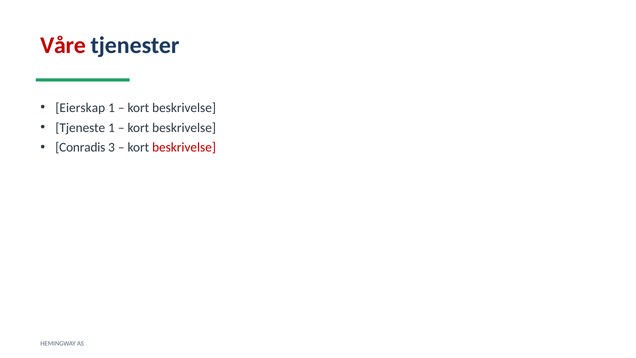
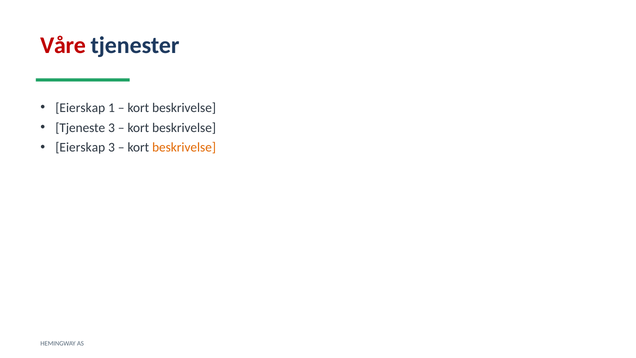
Tjeneste 1: 1 -> 3
Conradis at (80, 147): Conradis -> Eierskap
beskrivelse at (184, 147) colour: red -> orange
